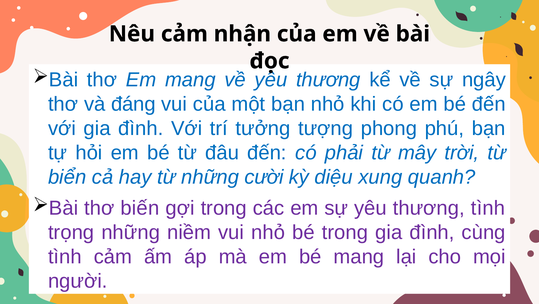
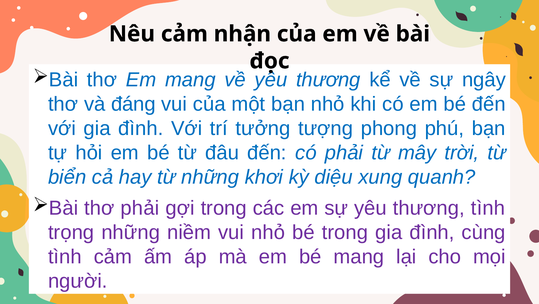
cười: cười -> khơi
thơ biến: biến -> phải
